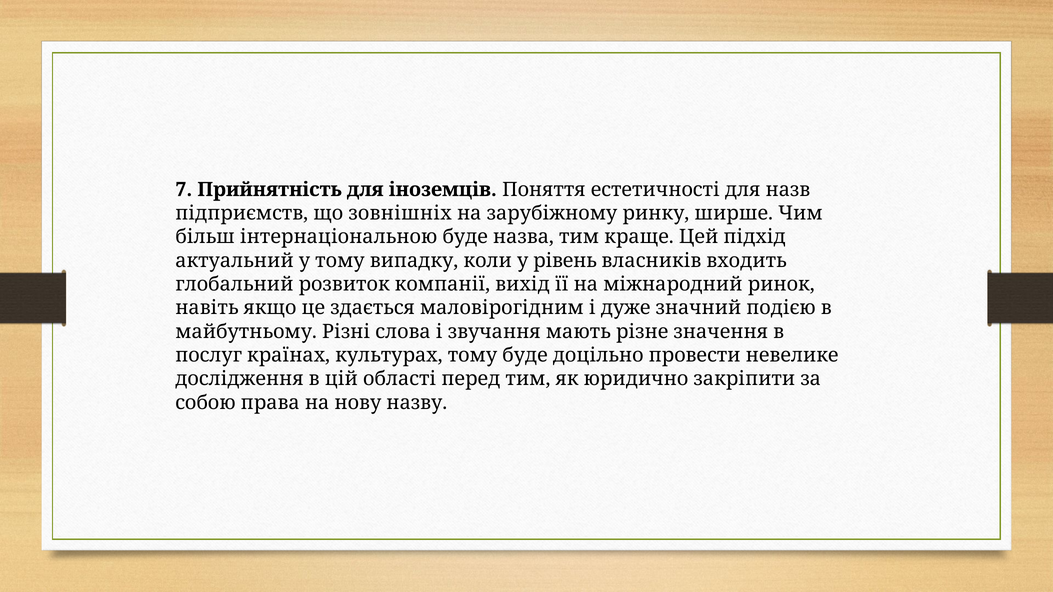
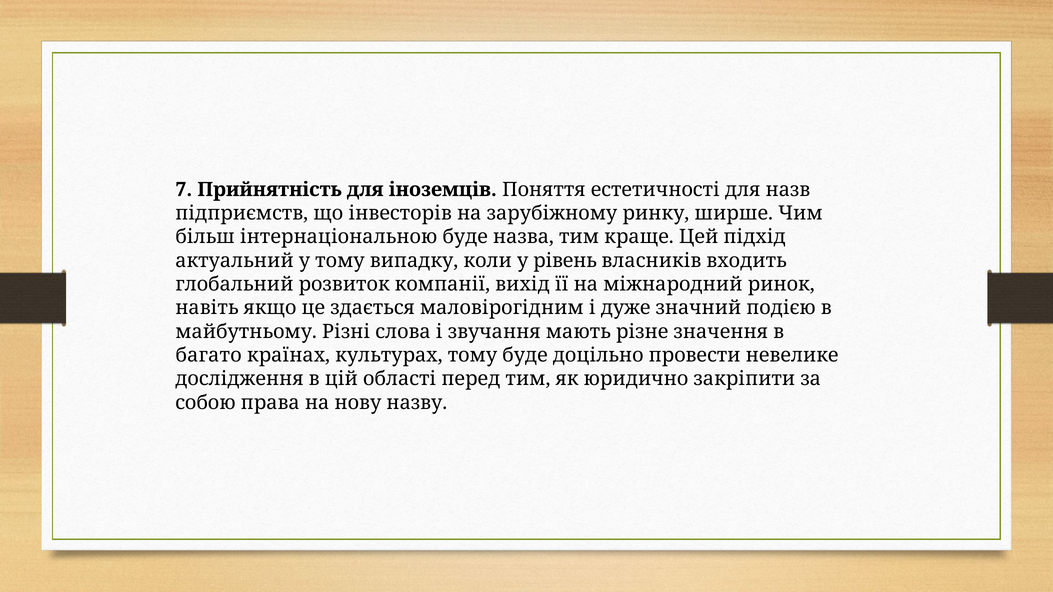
зовнішніх: зовнішніх -> інвесторів
послуг: послуг -> багато
